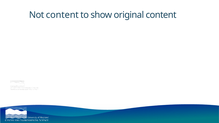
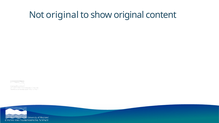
Not content: content -> original
